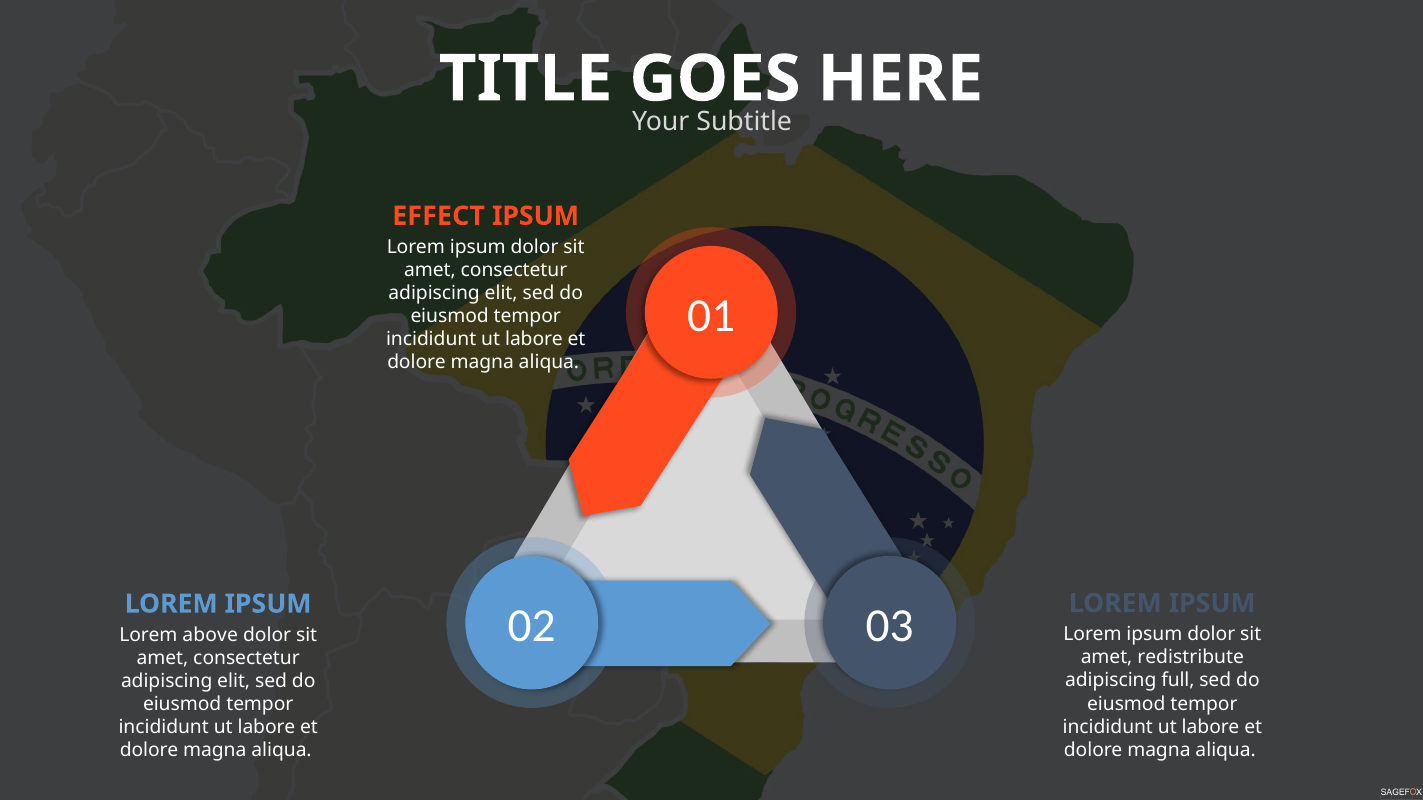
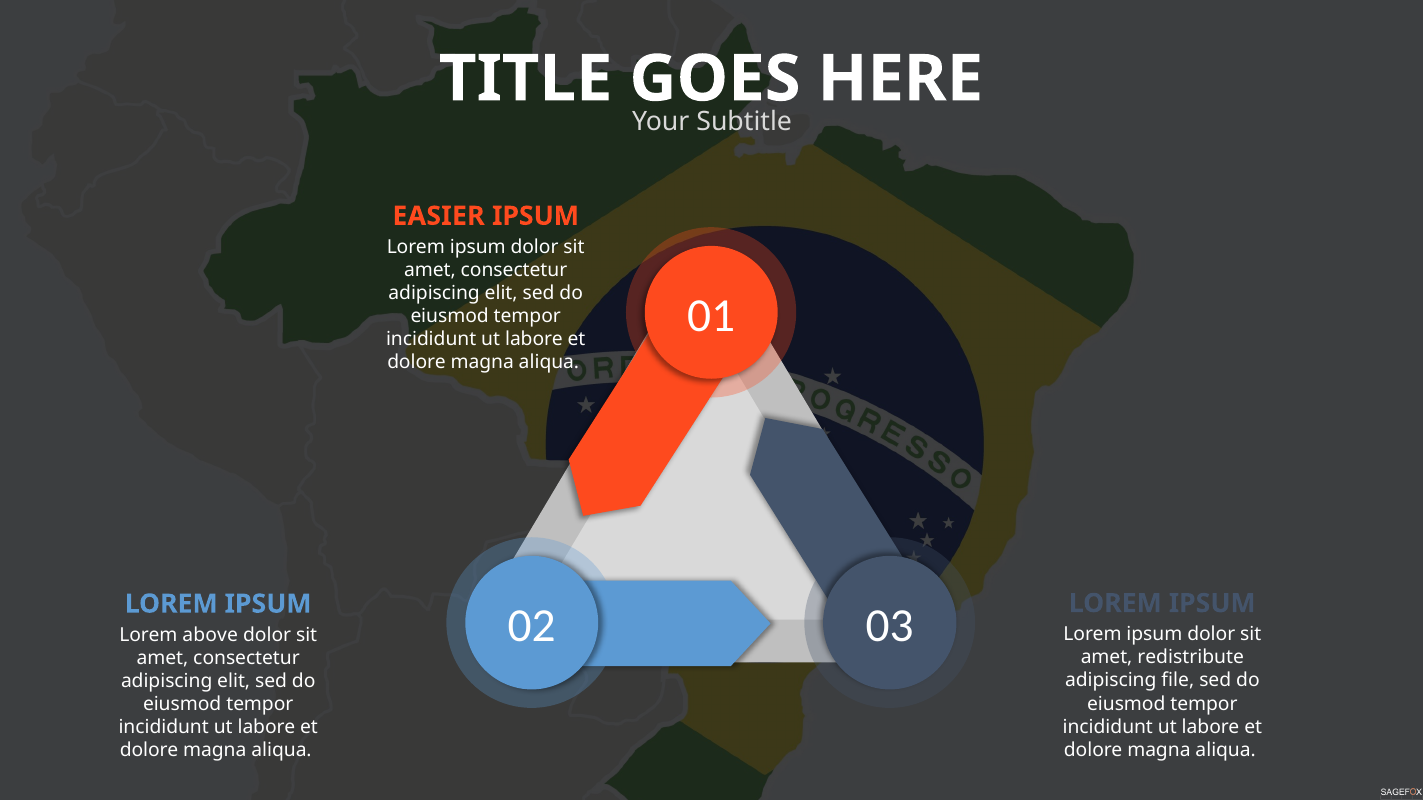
EFFECT: EFFECT -> EASIER
full: full -> file
